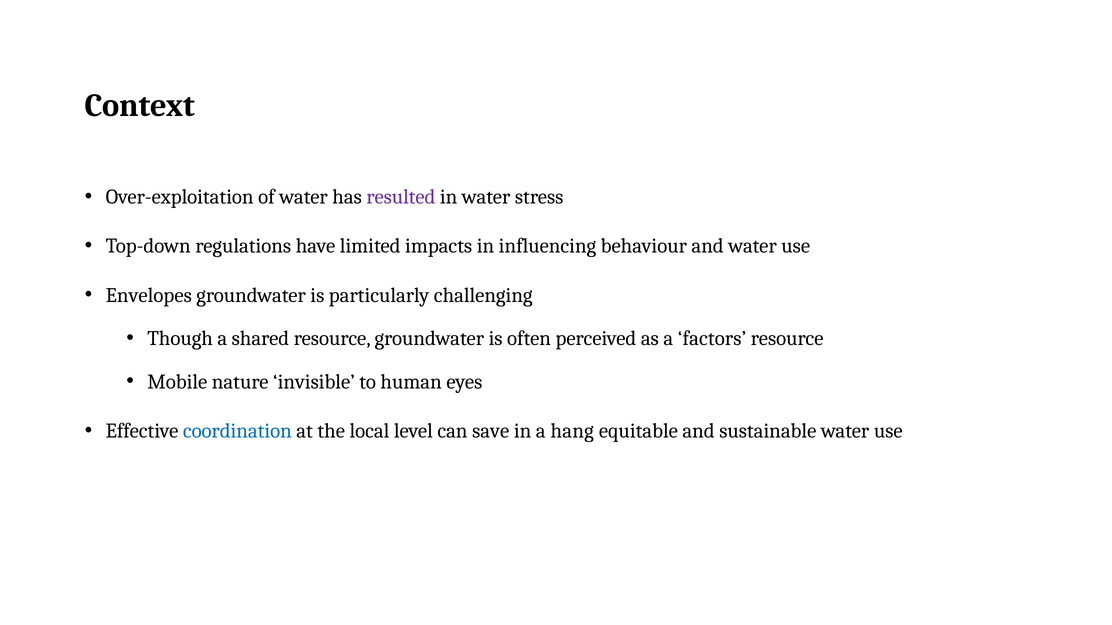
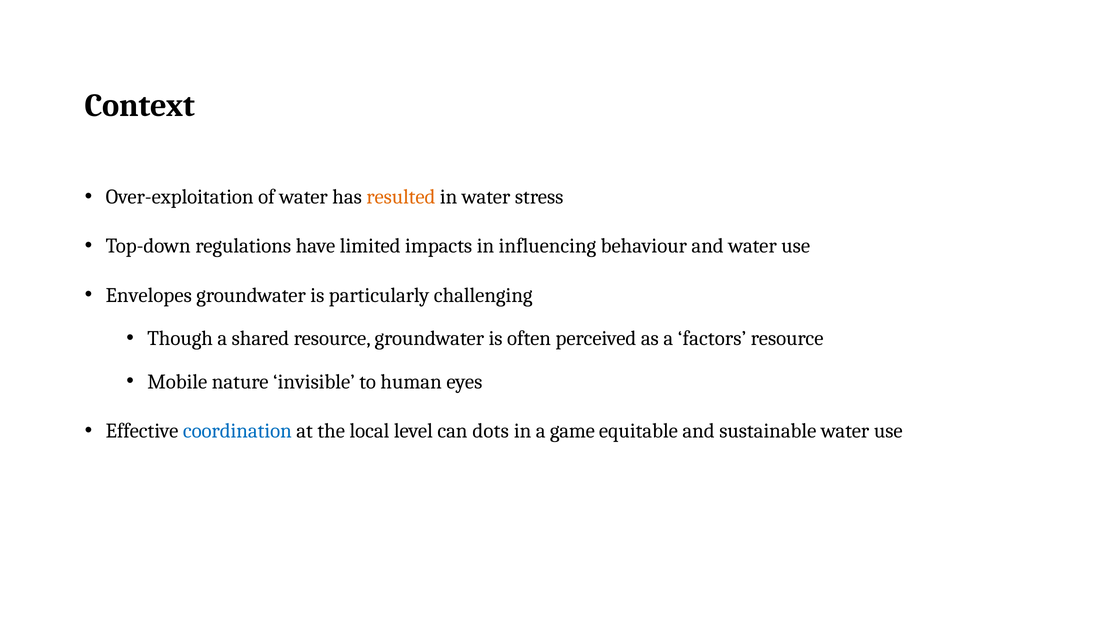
resulted colour: purple -> orange
save: save -> dots
hang: hang -> game
